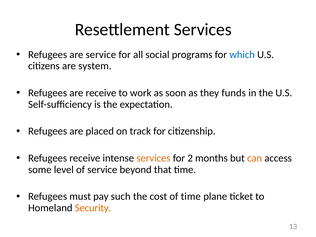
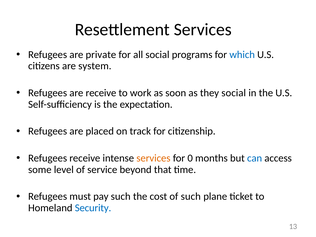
are service: service -> private
they funds: funds -> social
2: 2 -> 0
can colour: orange -> blue
of time: time -> such
Security colour: orange -> blue
